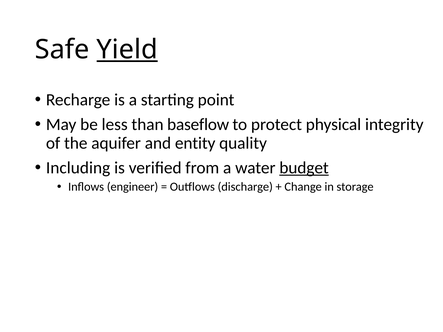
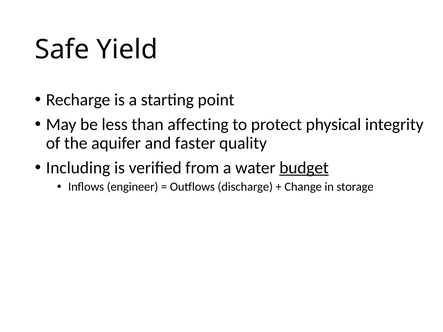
Yield underline: present -> none
baseflow: baseflow -> affecting
entity: entity -> faster
